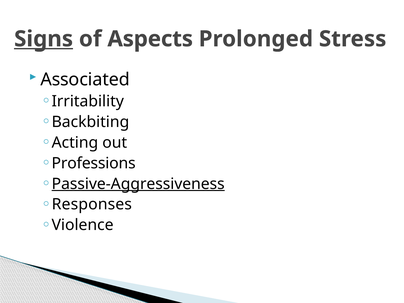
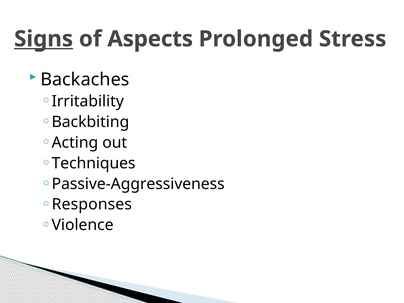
Associated: Associated -> Backaches
Professions: Professions -> Techniques
Passive-Aggressiveness underline: present -> none
